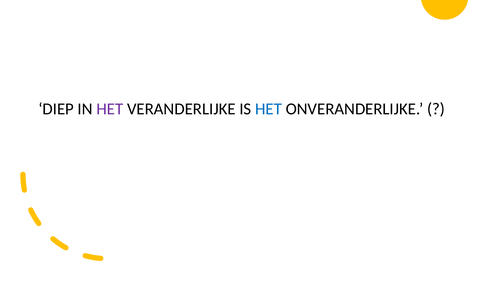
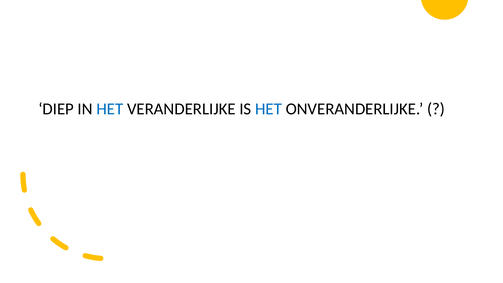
HET at (110, 109) colour: purple -> blue
